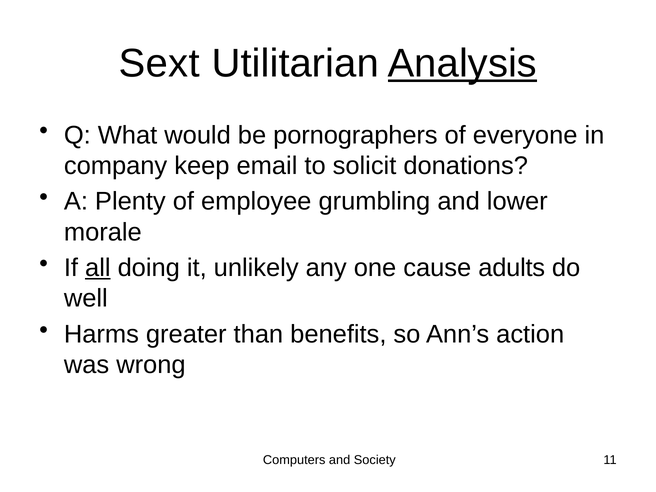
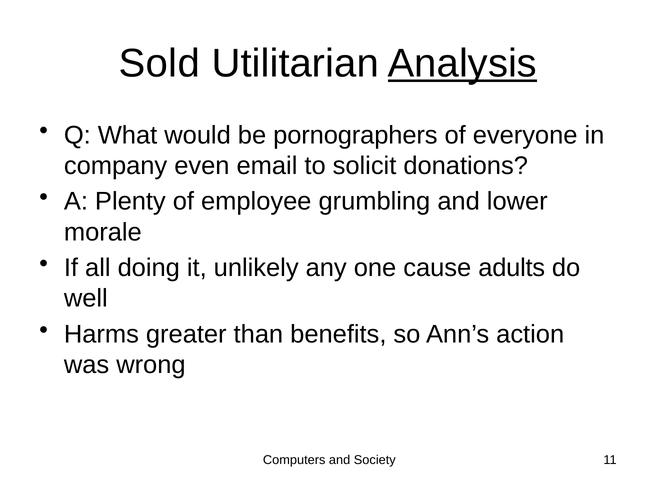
Sext: Sext -> Sold
keep: keep -> even
all underline: present -> none
